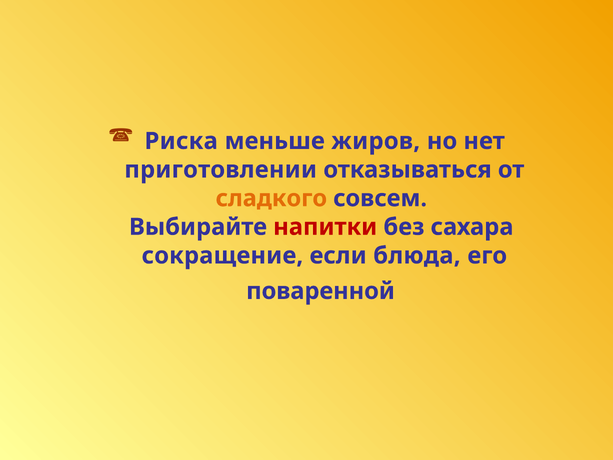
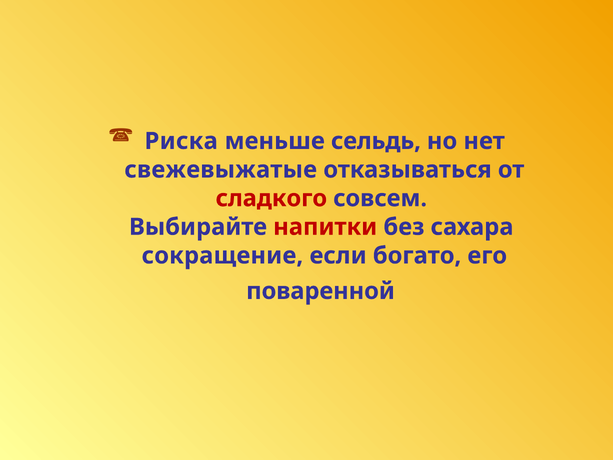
жиров: жиров -> сельдь
приготовлении: приготовлении -> свежевыжатые
сладкого colour: orange -> red
блюда: блюда -> богато
